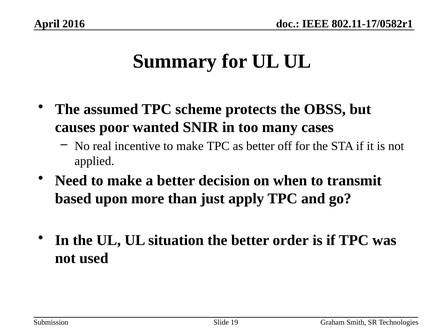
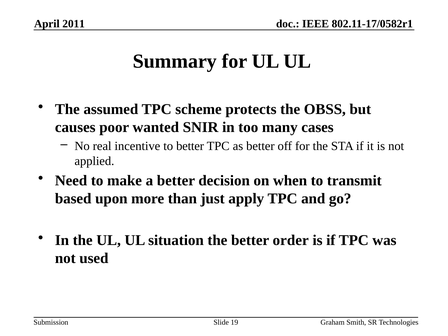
2016: 2016 -> 2011
incentive to make: make -> better
